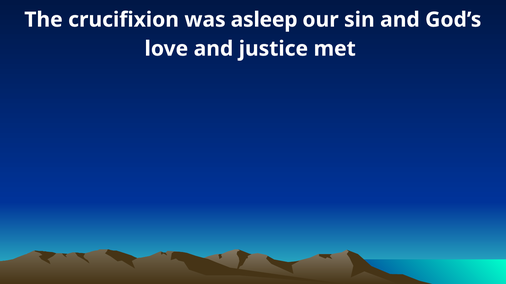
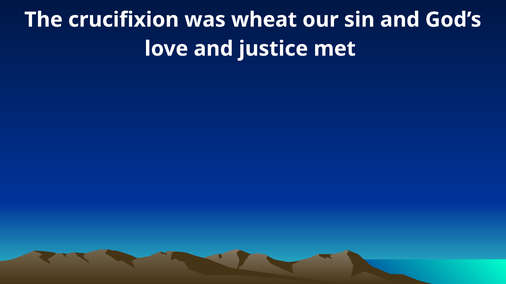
asleep: asleep -> wheat
